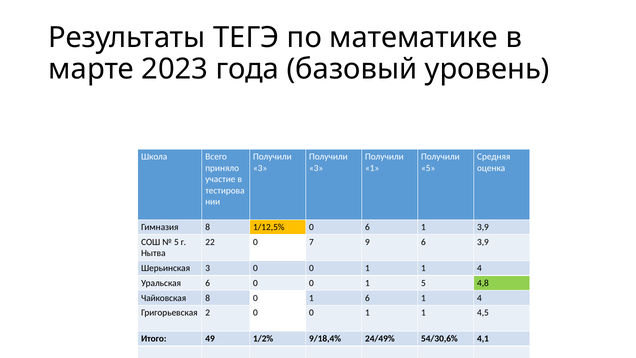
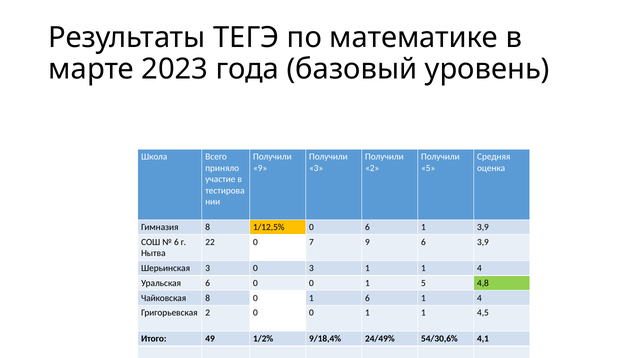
3 at (260, 168): 3 -> 9
1 at (372, 168): 1 -> 2
5 at (176, 242): 5 -> 6
3 0 0: 0 -> 3
